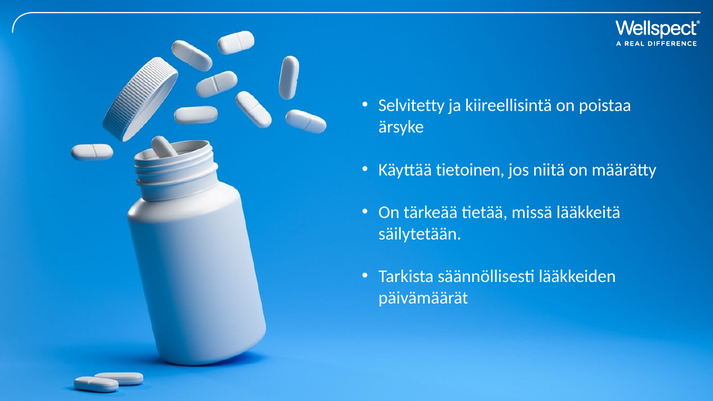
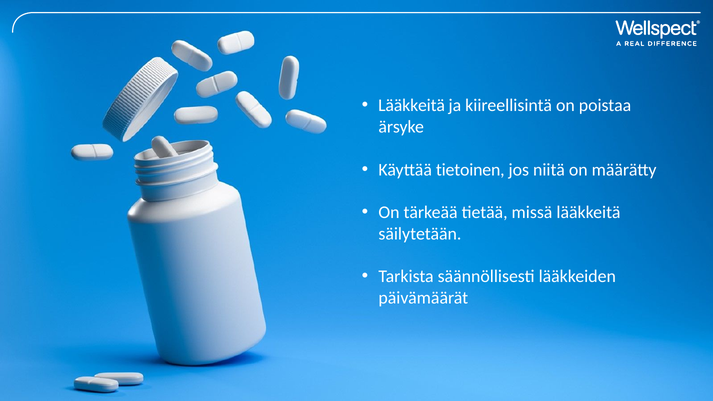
Selvitetty at (412, 106): Selvitetty -> Lääkkeitä
